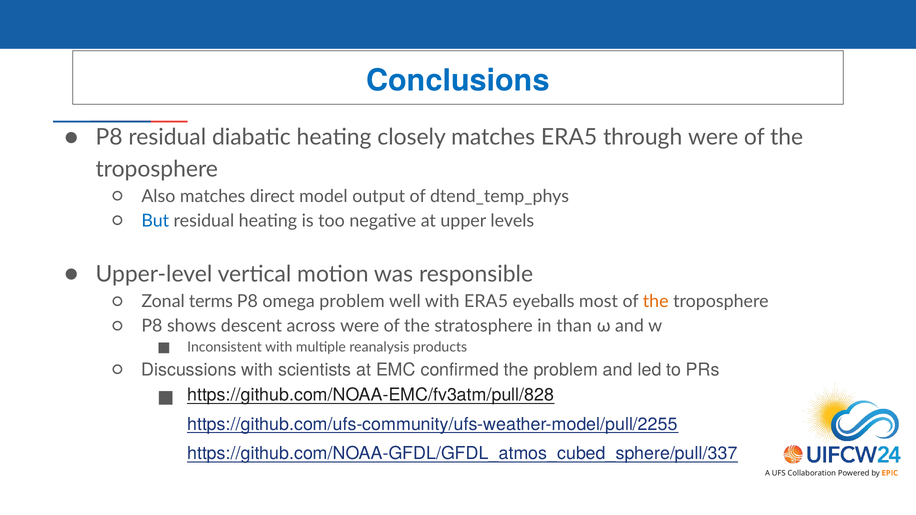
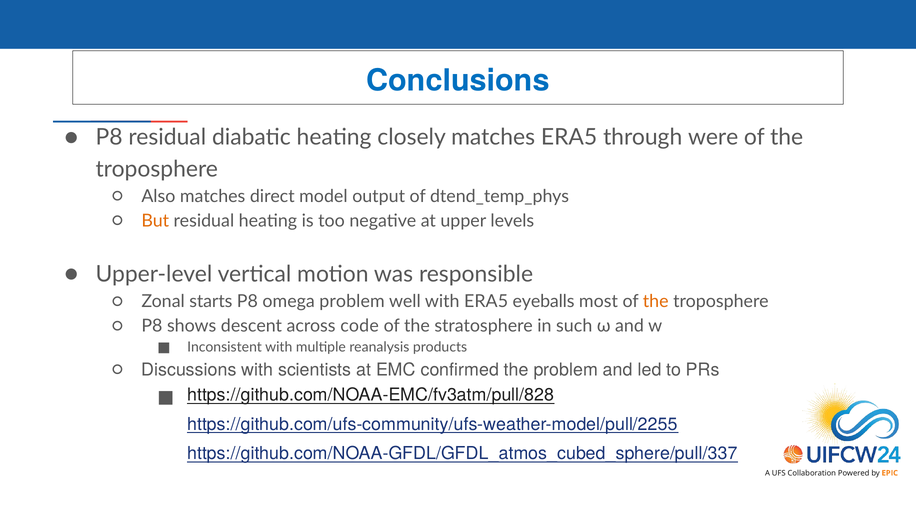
But colour: blue -> orange
terms: terms -> starts
across were: were -> code
than: than -> such
